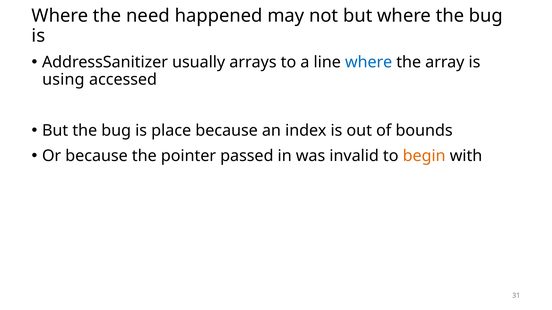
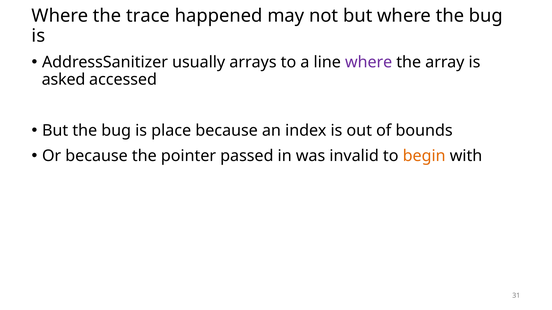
need: need -> trace
where at (369, 62) colour: blue -> purple
using: using -> asked
